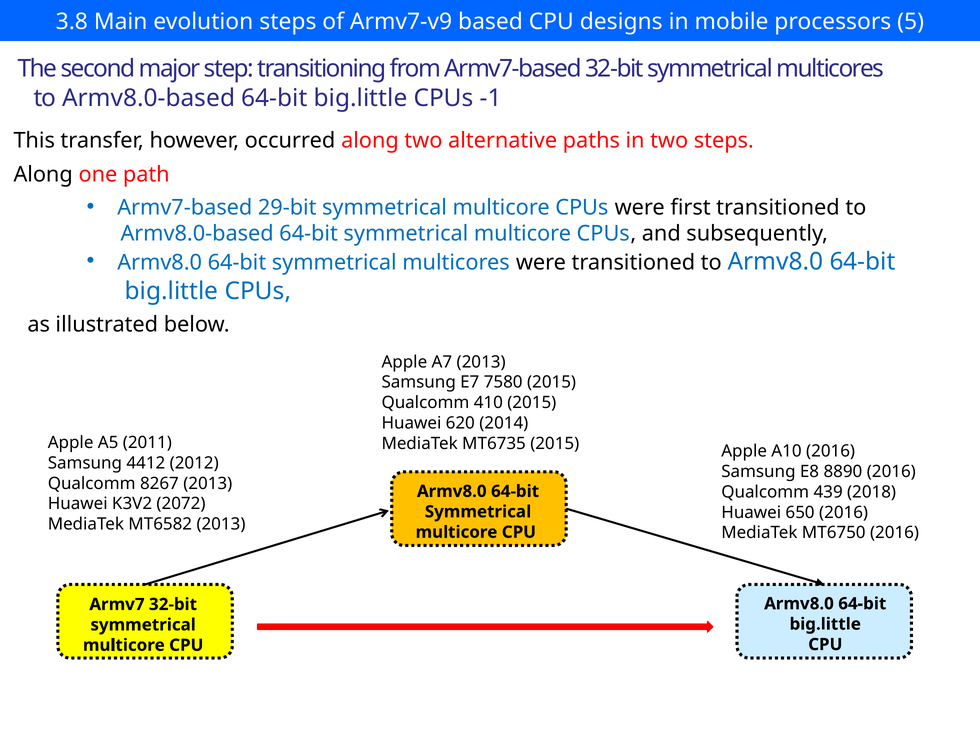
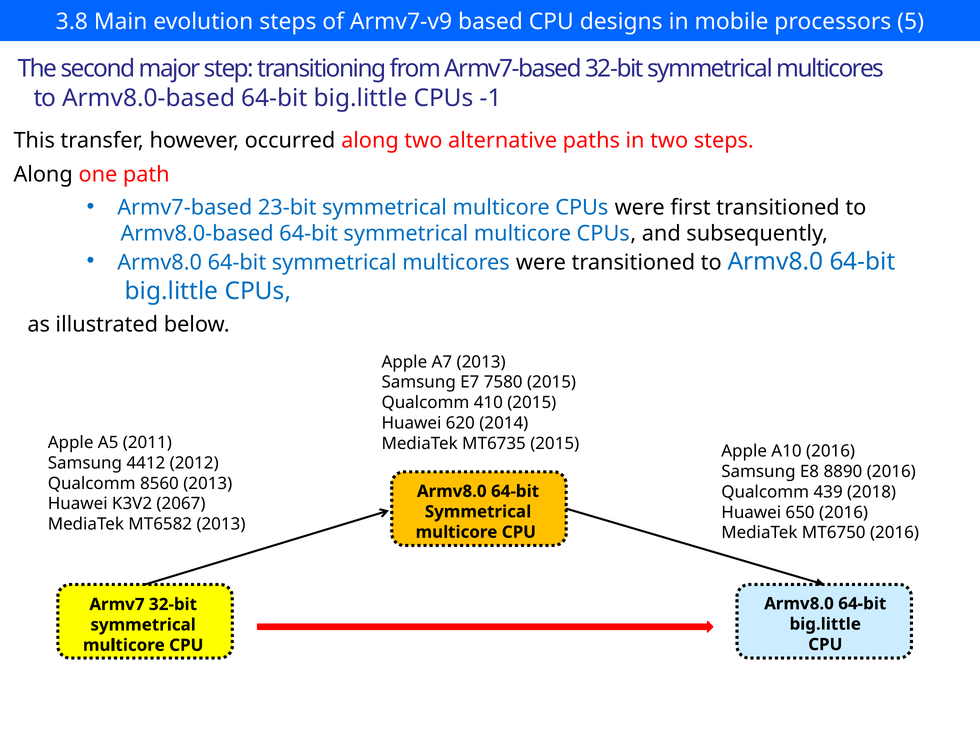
29-bit: 29-bit -> 23-bit
8267: 8267 -> 8560
2072: 2072 -> 2067
